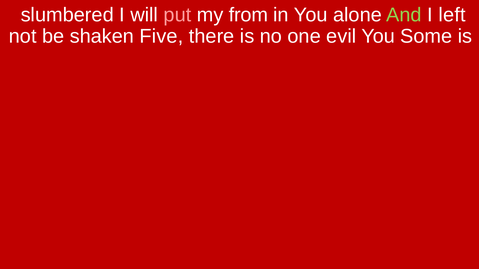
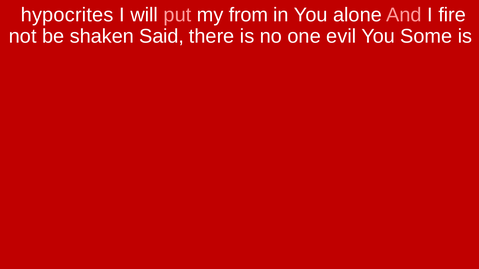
slumbered: slumbered -> hypocrites
And colour: light green -> pink
left: left -> fire
Five: Five -> Said
